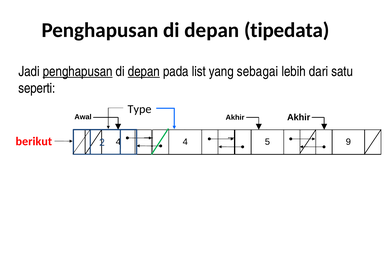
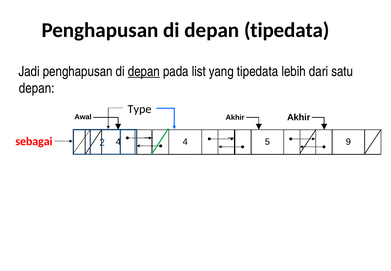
penghapusan at (78, 71) underline: present -> none
yang sebagai: sebagai -> tipedata
seperti at (37, 88): seperti -> depan
berikut: berikut -> sebagai
